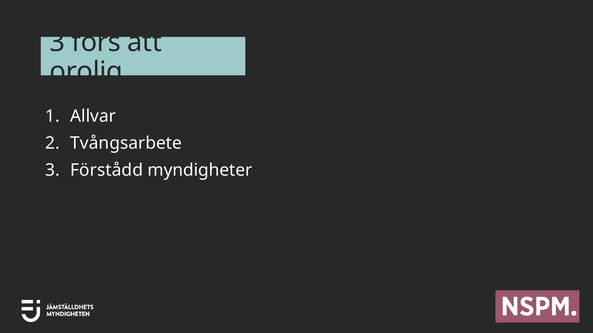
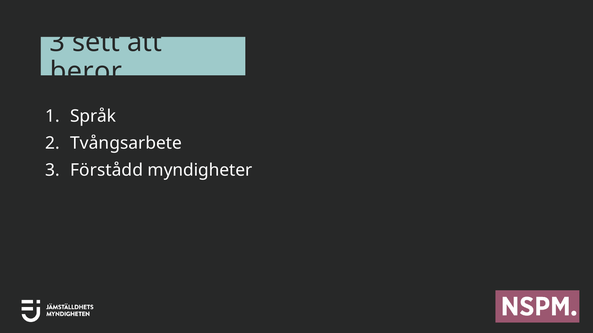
förs: förs -> sett
orolig: orolig -> beror
Allvar: Allvar -> Språk
